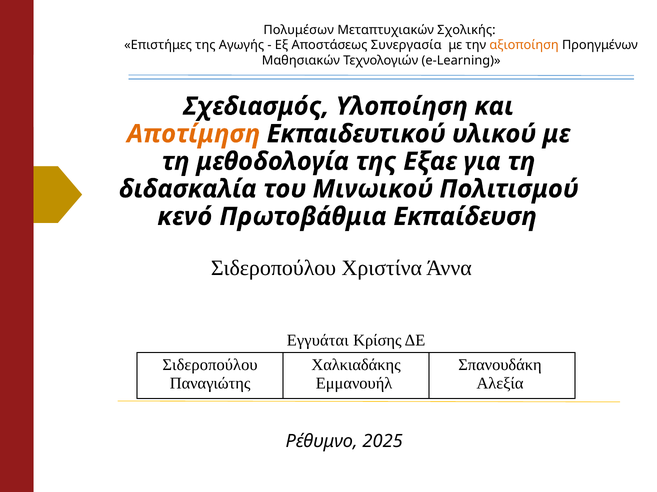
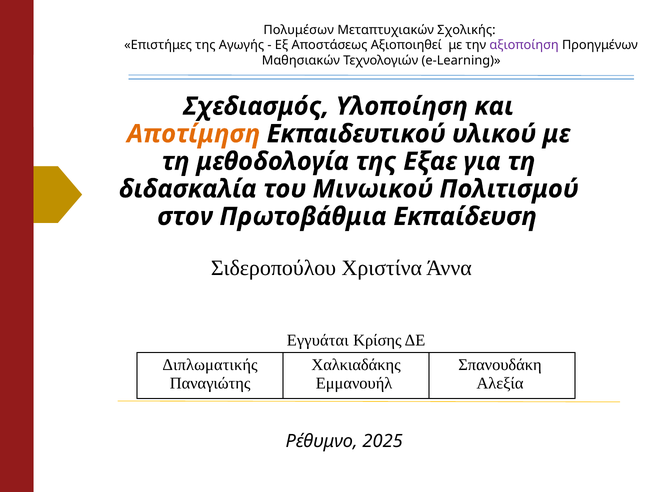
Συνεργασία: Συνεργασία -> Αξιοποιηθεί
αξιοποίηση colour: orange -> purple
κενό: κενό -> στον
Σιδεροπούλου at (210, 366): Σιδεροπούλου -> Διπλωματικής
